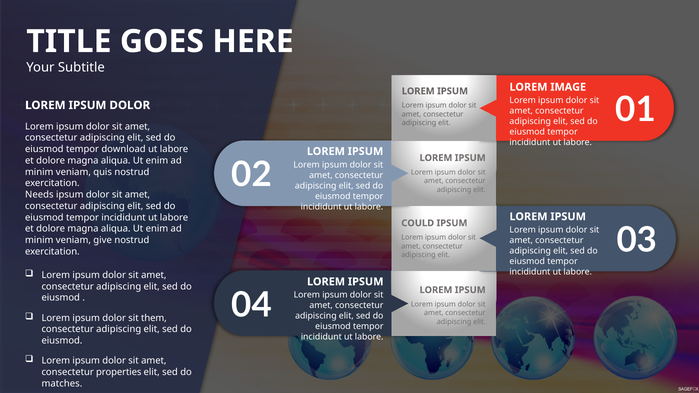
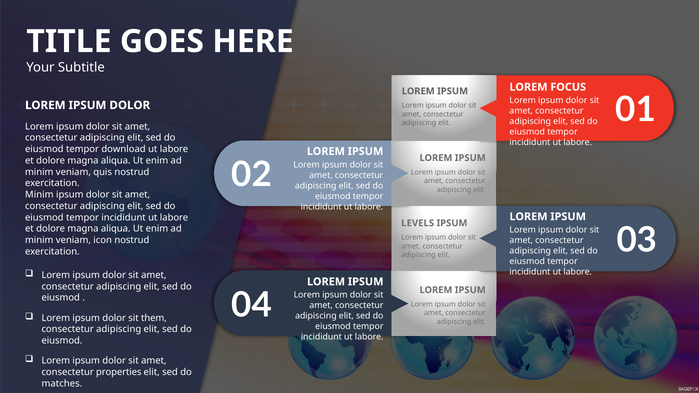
IMAGE: IMAGE -> FOCUS
Needs at (39, 195): Needs -> Minim
COULD: COULD -> LEVELS
give: give -> icon
